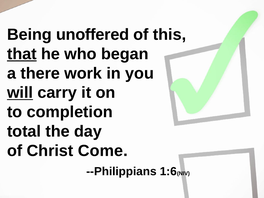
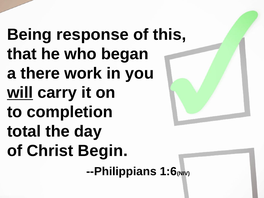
unoffered: unoffered -> response
that underline: present -> none
Come: Come -> Begin
